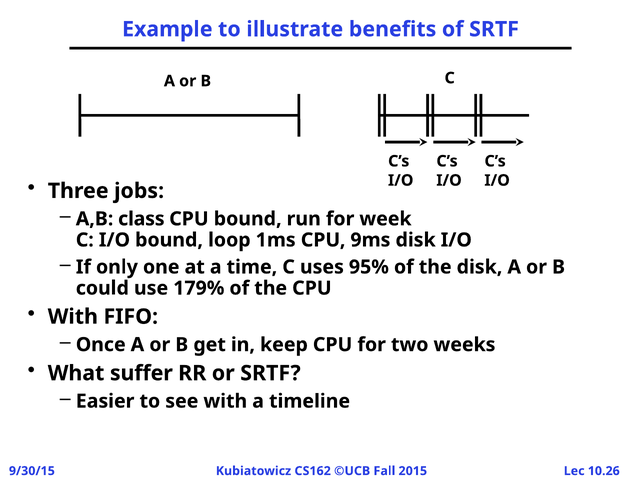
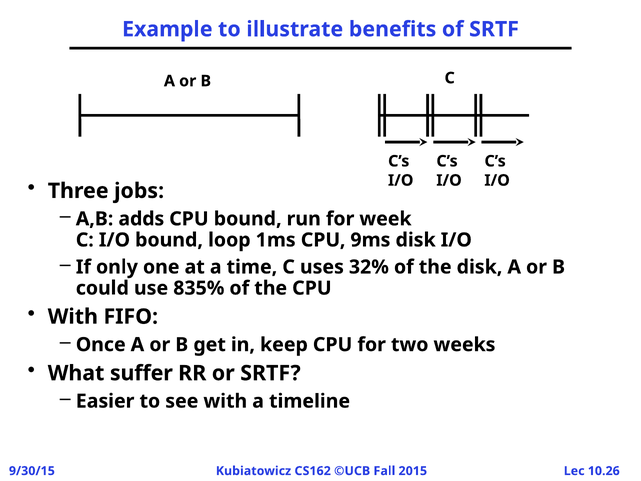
class: class -> adds
95%: 95% -> 32%
179%: 179% -> 835%
